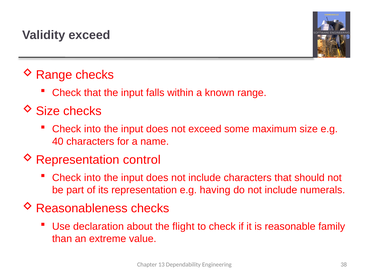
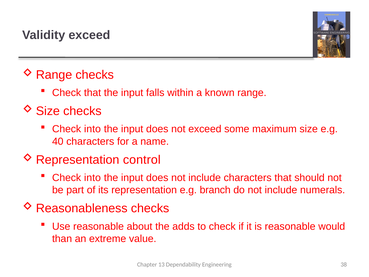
having: having -> branch
Use declaration: declaration -> reasonable
flight: flight -> adds
family: family -> would
